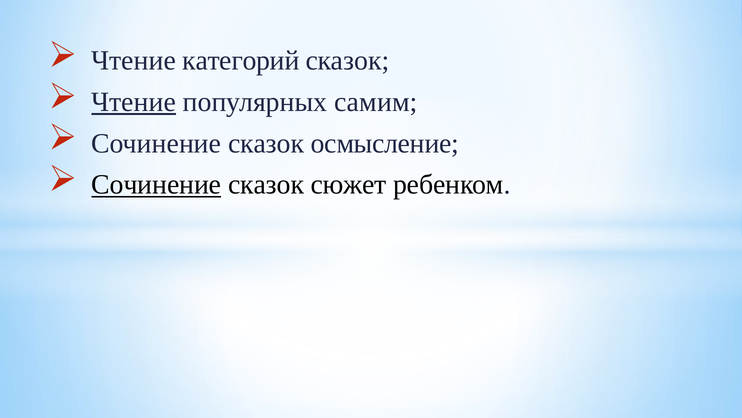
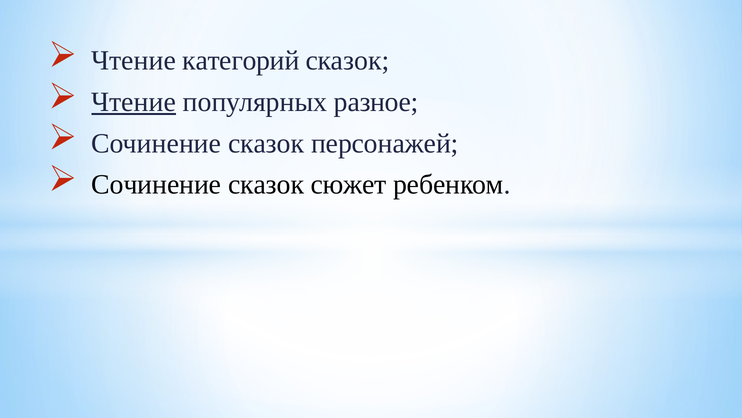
самим: самим -> разное
осмысление: осмысление -> персонажей
Сочинение at (156, 184) underline: present -> none
